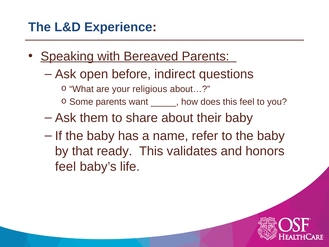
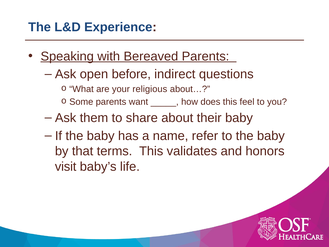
ready: ready -> terms
feel at (66, 166): feel -> visit
